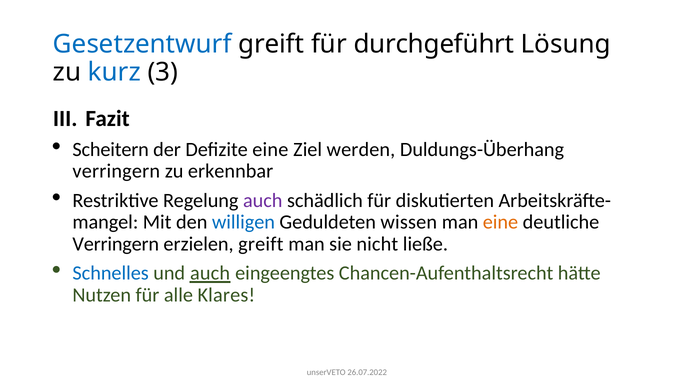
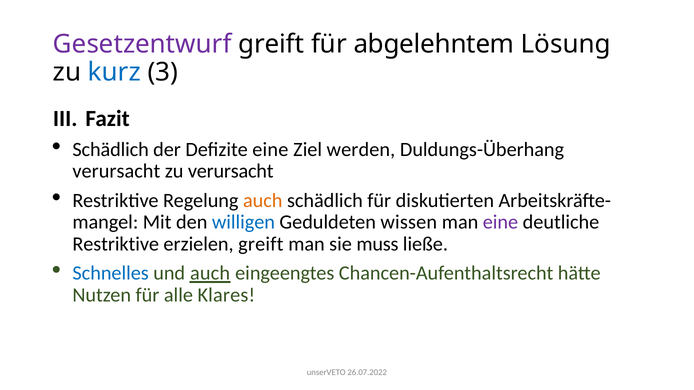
Gesetzentwurf colour: blue -> purple
durchgeführt: durchgeführt -> abgelehntem
Scheitern at (111, 150): Scheitern -> Schädlich
verringern at (116, 171): verringern -> verursacht
zu erkennbar: erkennbar -> verursacht
auch at (263, 201) colour: purple -> orange
eine at (500, 222) colour: orange -> purple
Verringern at (116, 244): Verringern -> Restriktive
nicht: nicht -> muss
